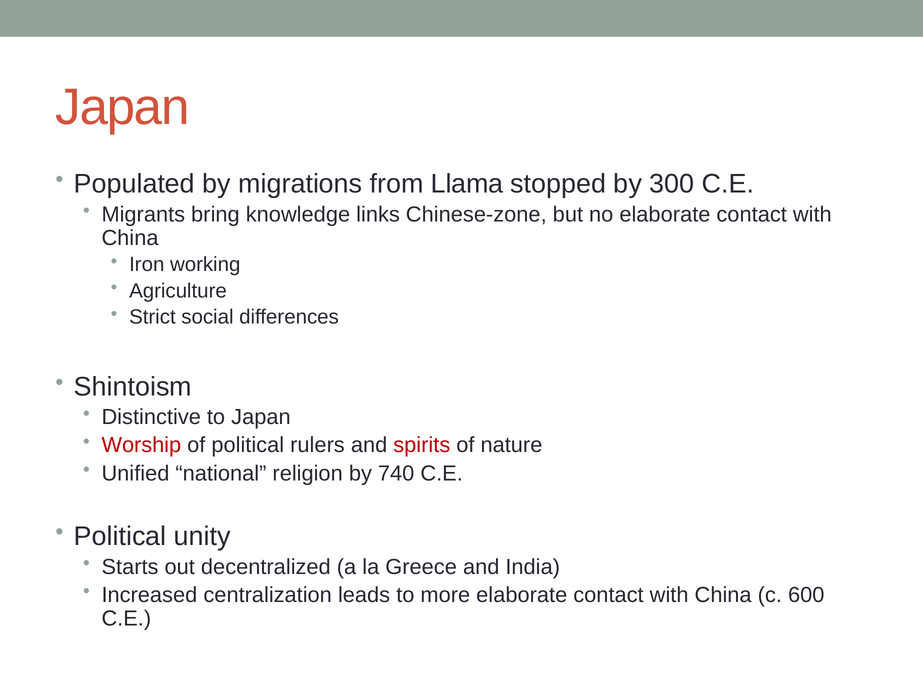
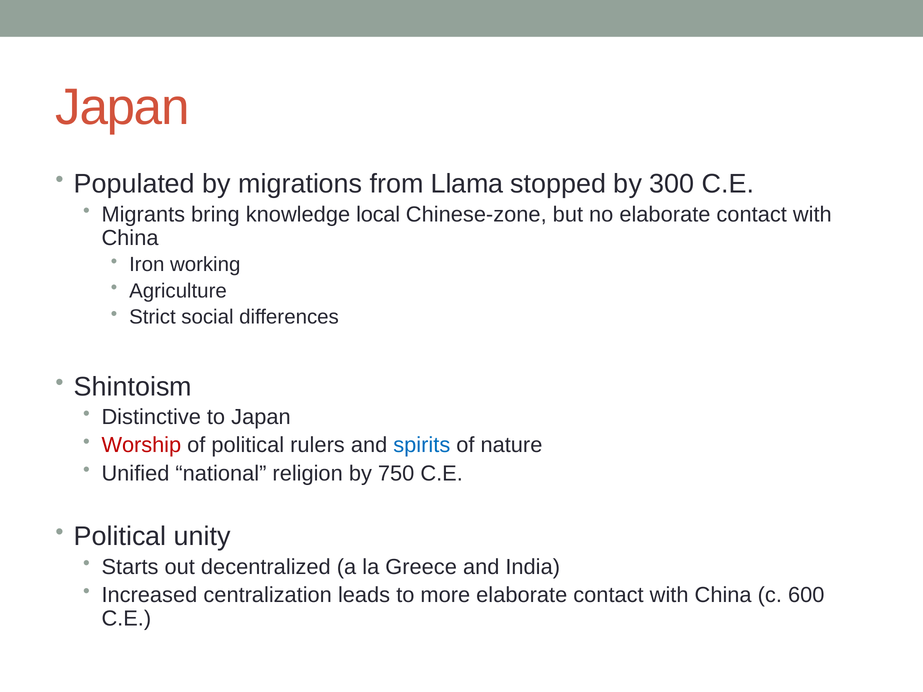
links: links -> local
spirits colour: red -> blue
740: 740 -> 750
